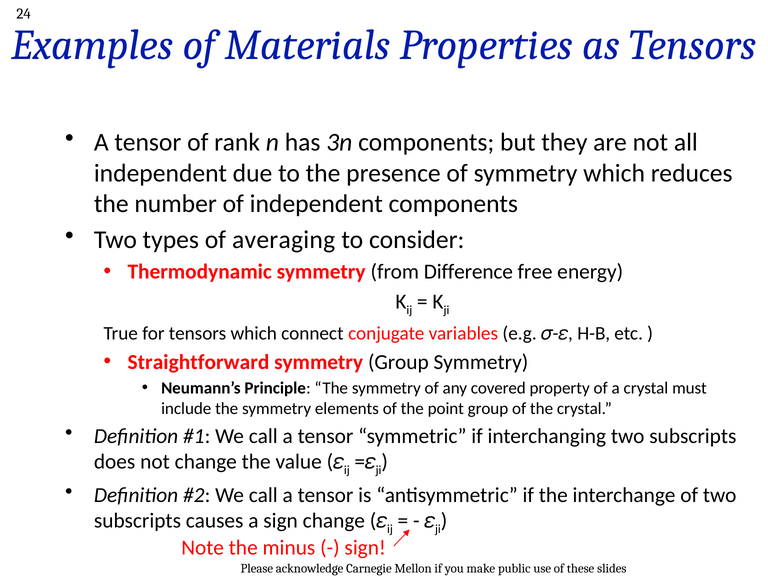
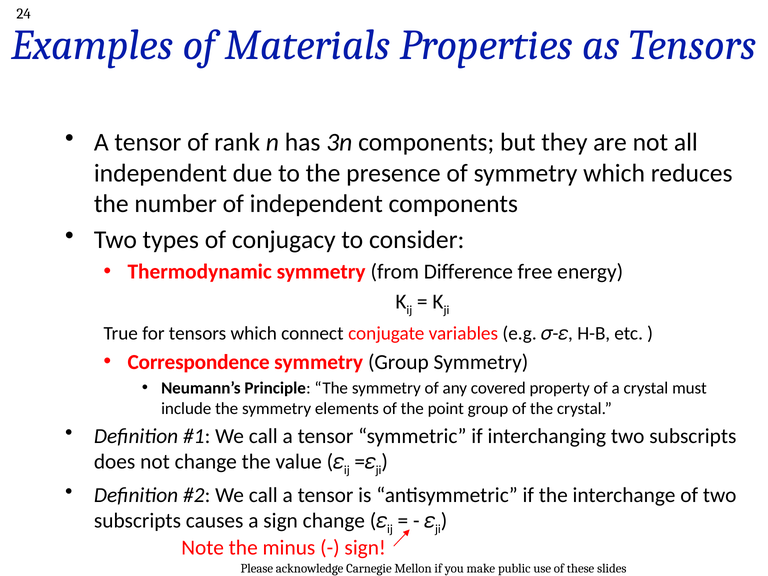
averaging: averaging -> conjugacy
Straightforward: Straightforward -> Correspondence
